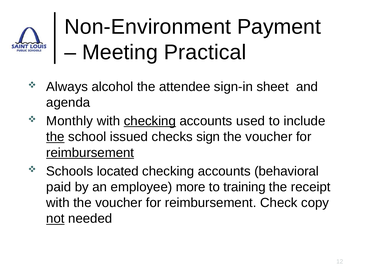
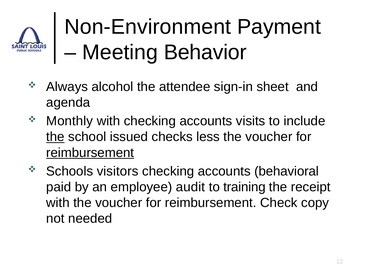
Practical: Practical -> Behavior
checking at (150, 121) underline: present -> none
used: used -> visits
sign: sign -> less
located: located -> visitors
more: more -> audit
not underline: present -> none
